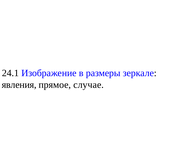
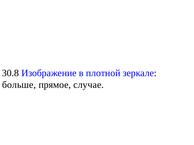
24.1: 24.1 -> 30.8
размеры: размеры -> плотной
явления: явления -> больше
